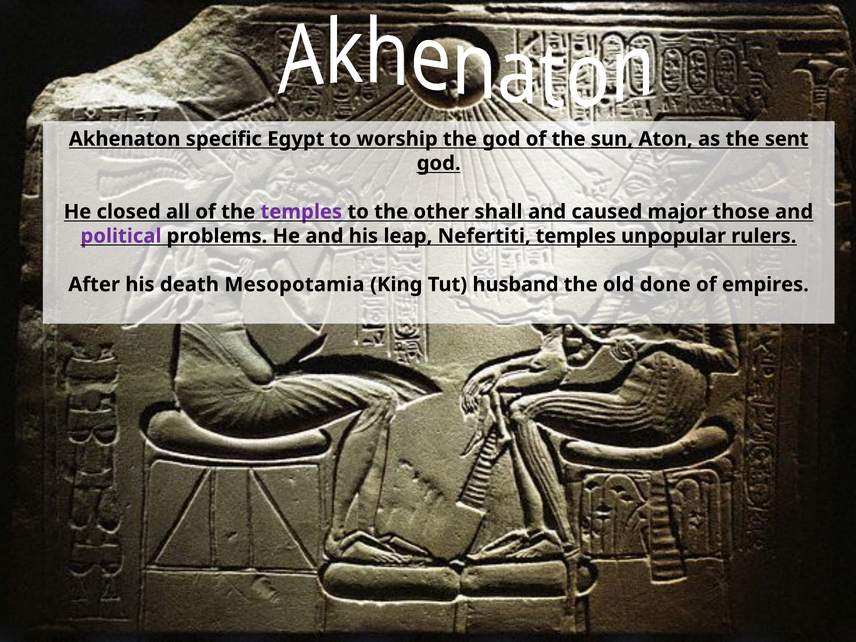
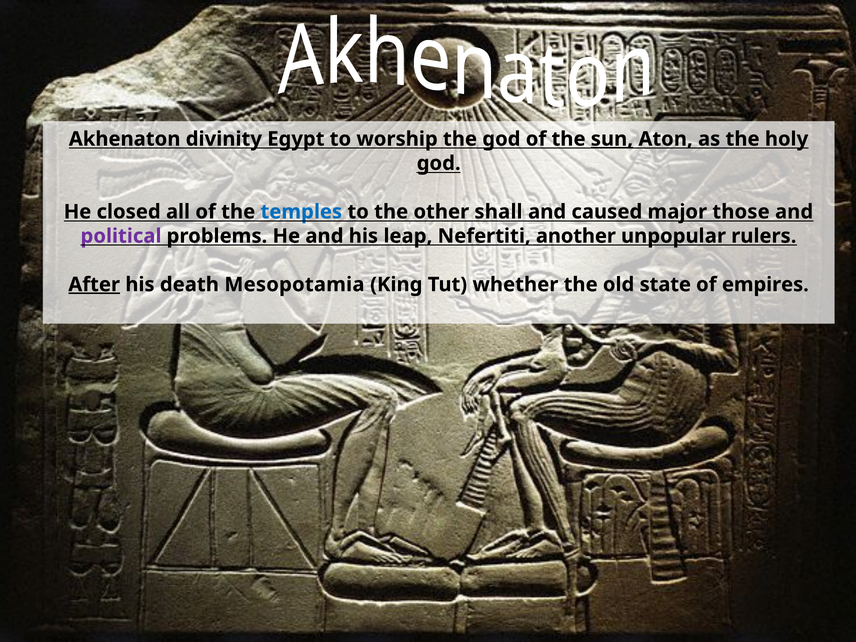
specific: specific -> divinity
sent: sent -> holy
temples at (301, 212) colour: purple -> blue
Nefertiti temples: temples -> another
After underline: none -> present
husband: husband -> whether
done: done -> state
